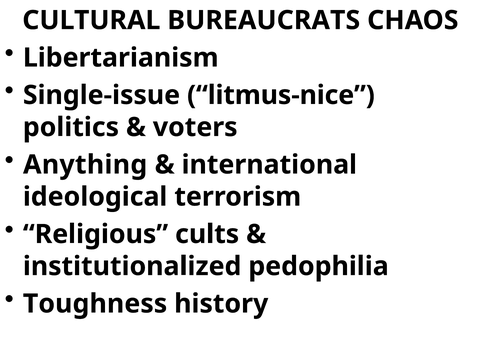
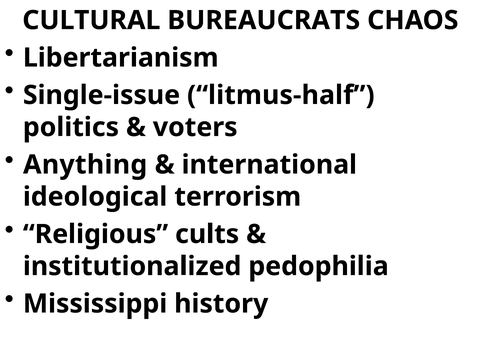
litmus-nice: litmus-nice -> litmus-half
Toughness: Toughness -> Mississippi
